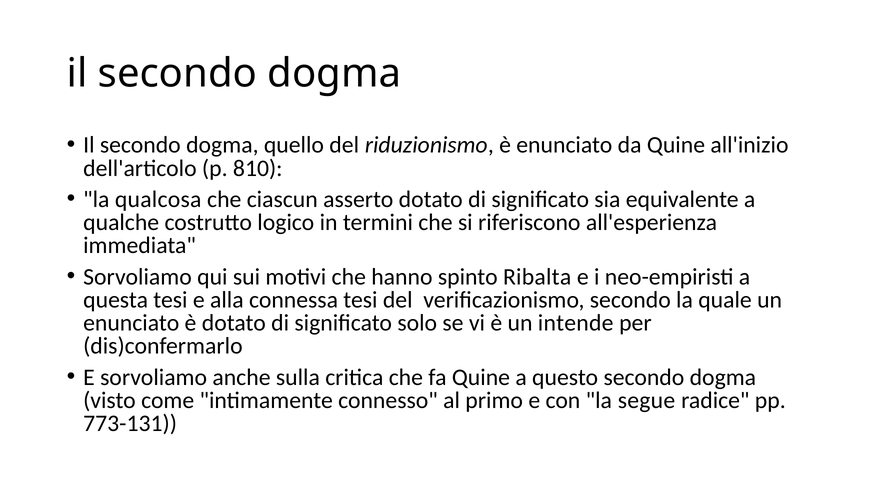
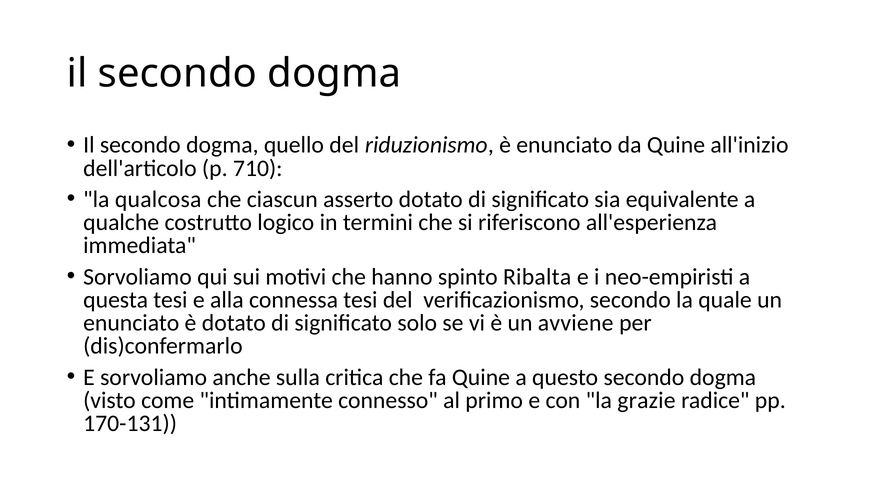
810: 810 -> 710
intende: intende -> avviene
segue: segue -> grazie
773-131: 773-131 -> 170-131
